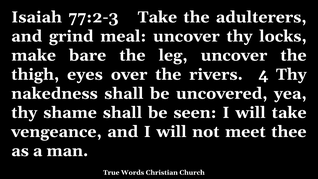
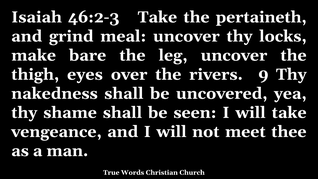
77:2-3: 77:2-3 -> 46:2-3
adulterers: adulterers -> pertaineth
4: 4 -> 9
